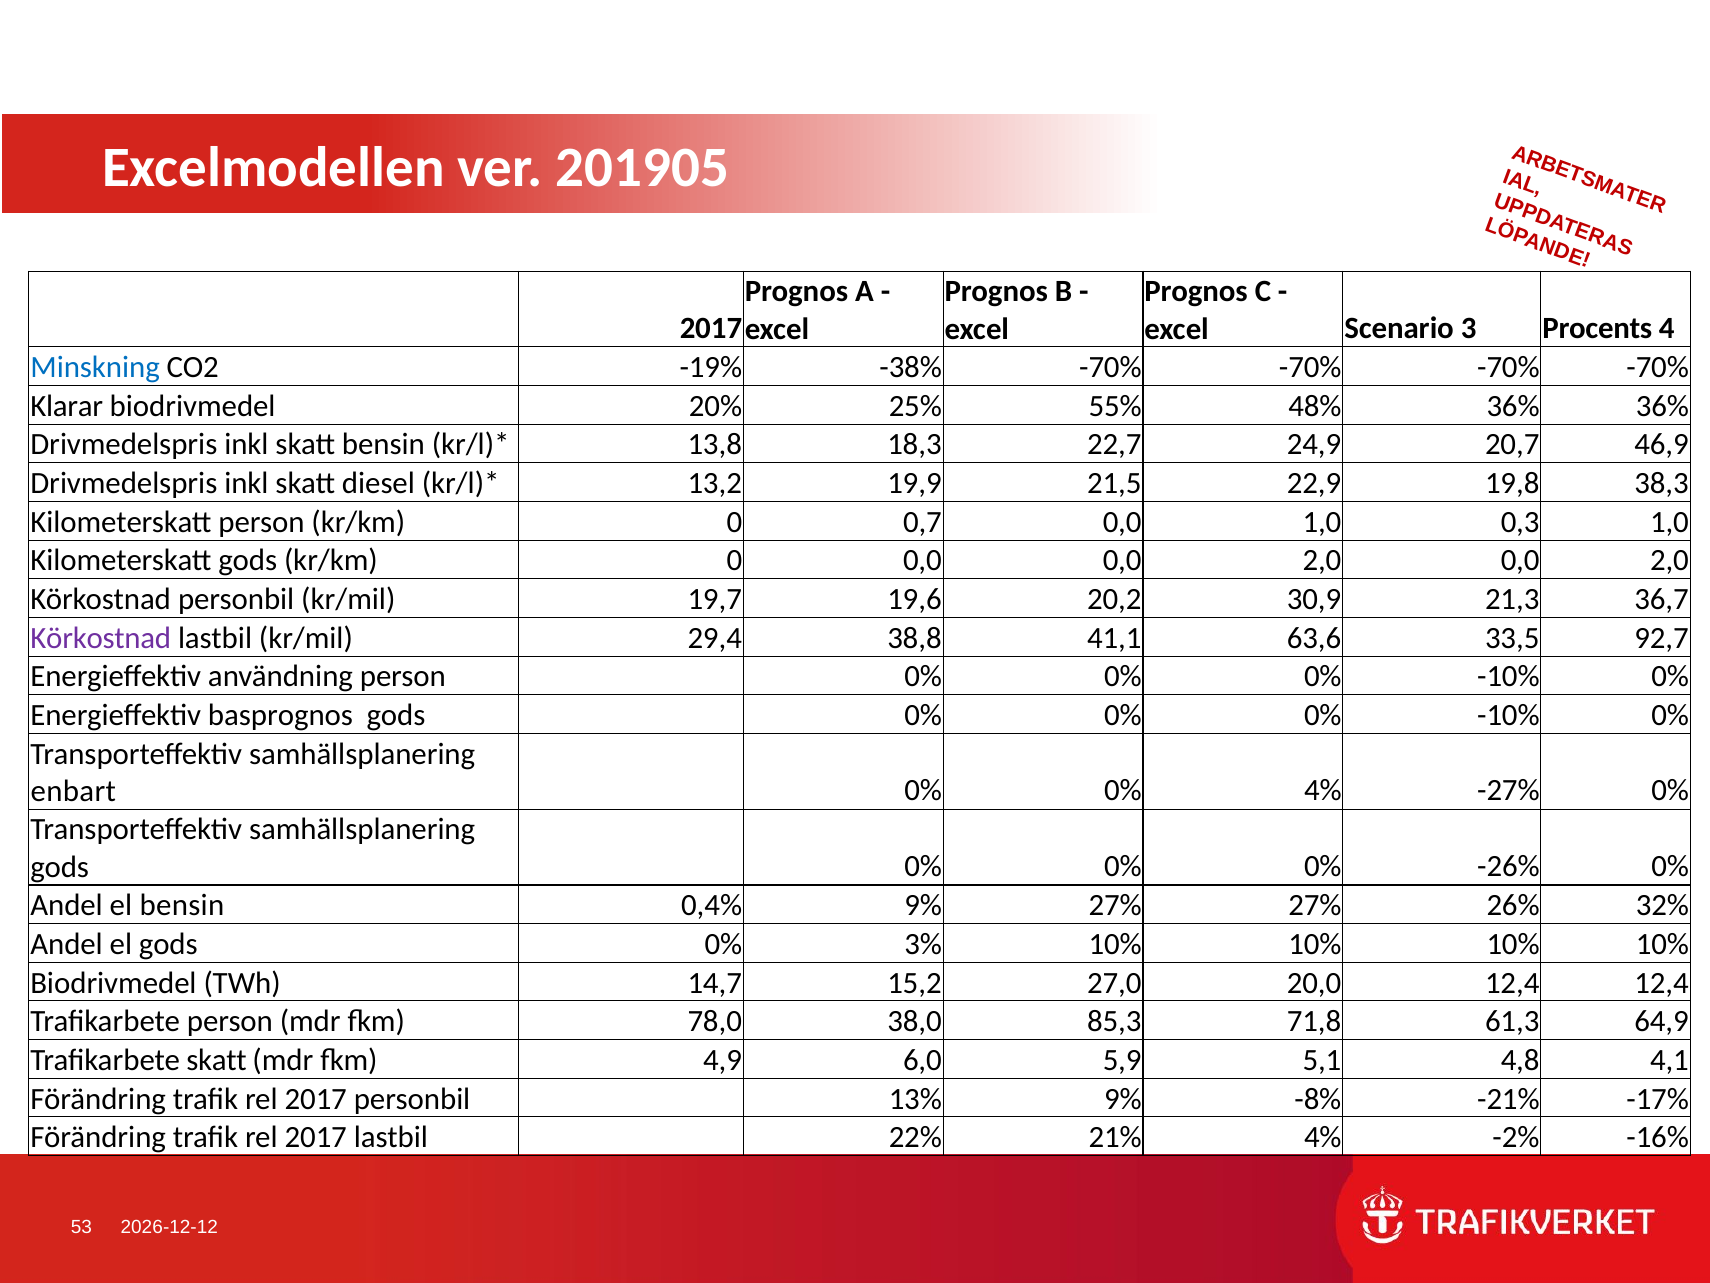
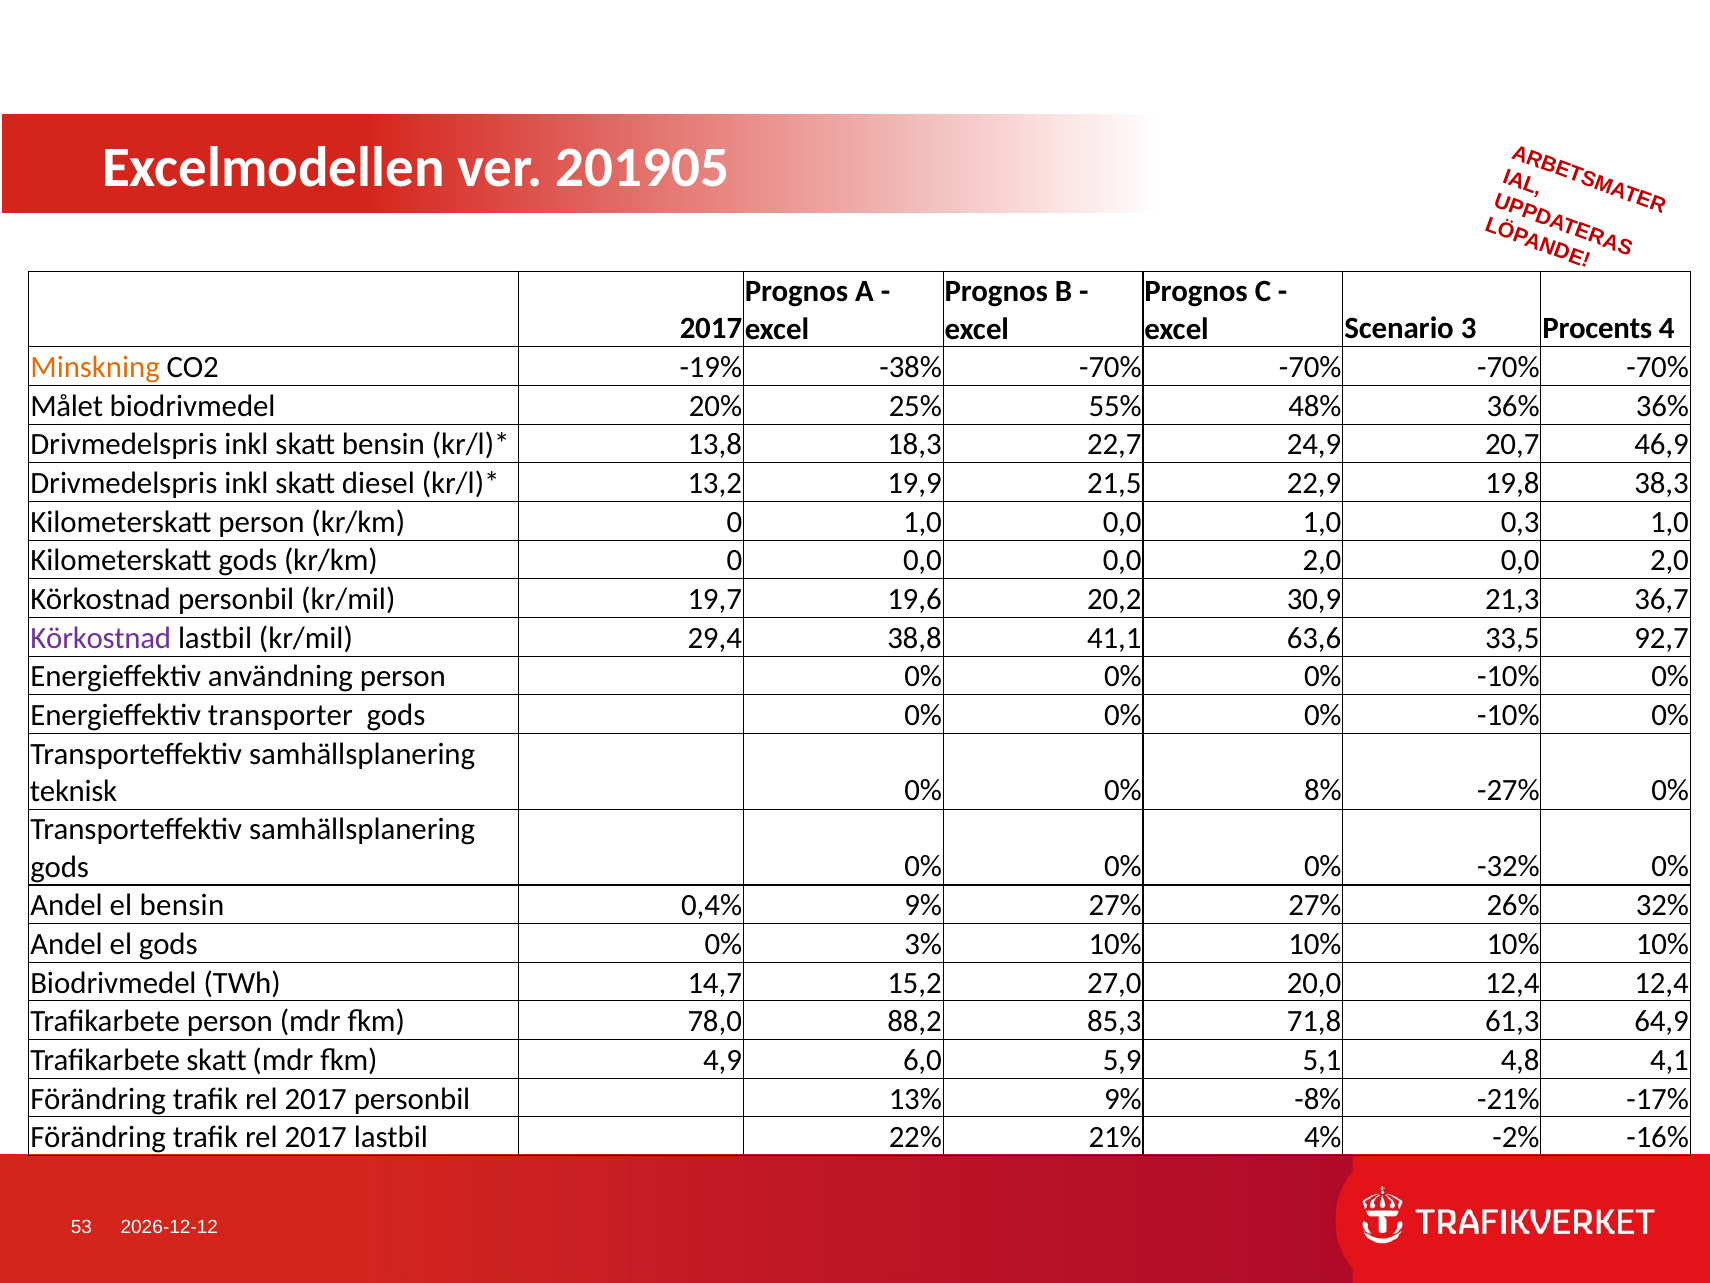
Minskning colour: blue -> orange
Klarar: Klarar -> Målet
0 0,7: 0,7 -> 1,0
basprognos: basprognos -> transporter
enbart: enbart -> teknisk
0% 4%: 4% -> 8%
-26%: -26% -> -32%
38,0: 38,0 -> 88,2
